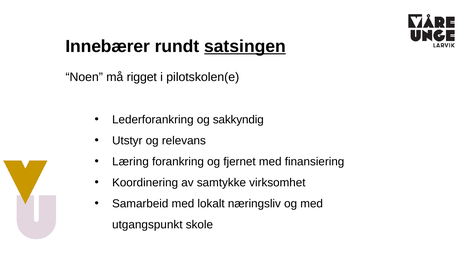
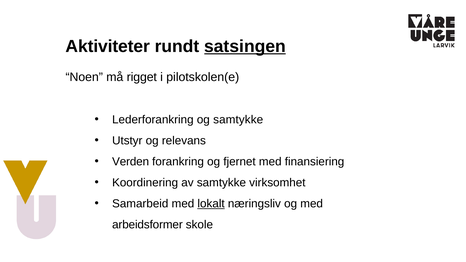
Innebærer: Innebærer -> Aktiviteter
og sakkyndig: sakkyndig -> samtykke
Læring: Læring -> Verden
lokalt underline: none -> present
utgangspunkt: utgangspunkt -> arbeidsformer
